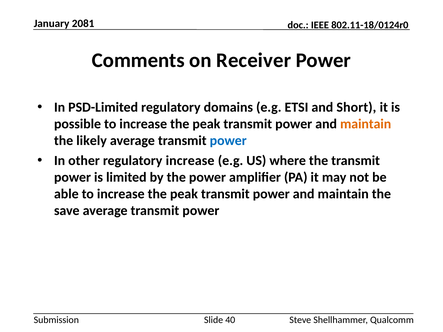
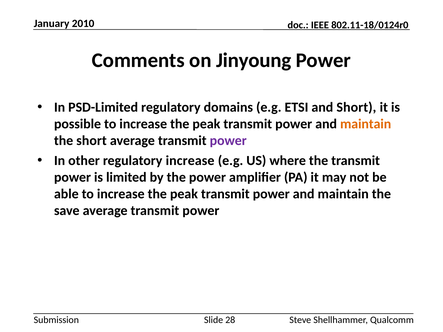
2081: 2081 -> 2010
Receiver: Receiver -> Jinyoung
the likely: likely -> short
power at (228, 141) colour: blue -> purple
40: 40 -> 28
